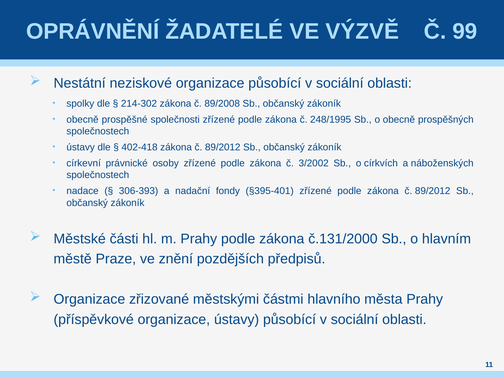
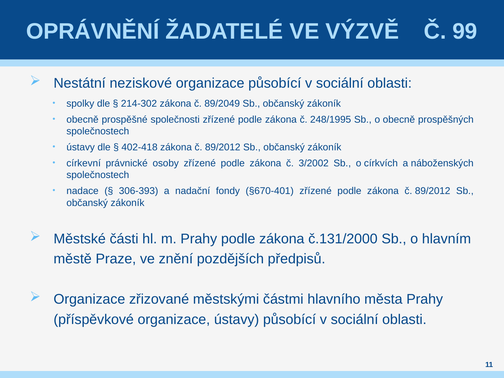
89/2008: 89/2008 -> 89/2049
§395-401: §395-401 -> §670-401
